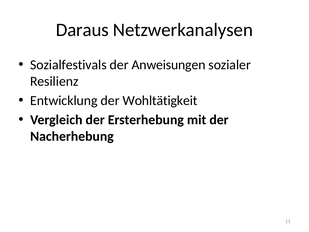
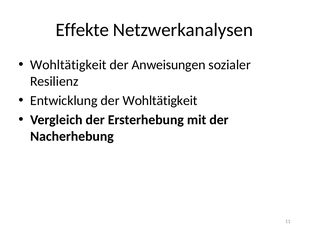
Daraus: Daraus -> Effekte
Sozialfestivals at (68, 65): Sozialfestivals -> Wohltätigkeit
